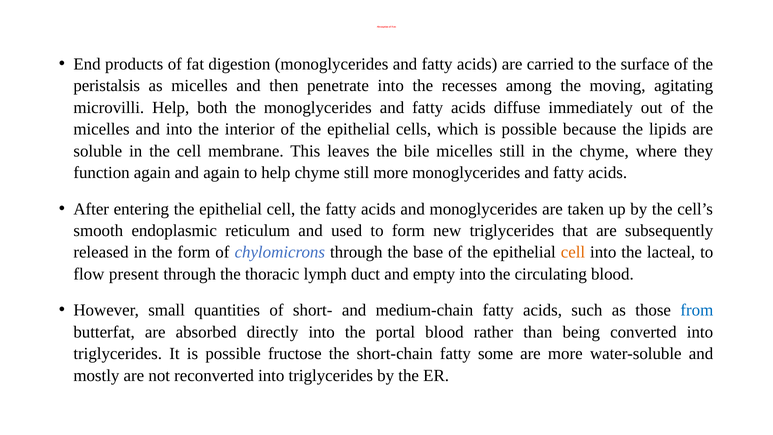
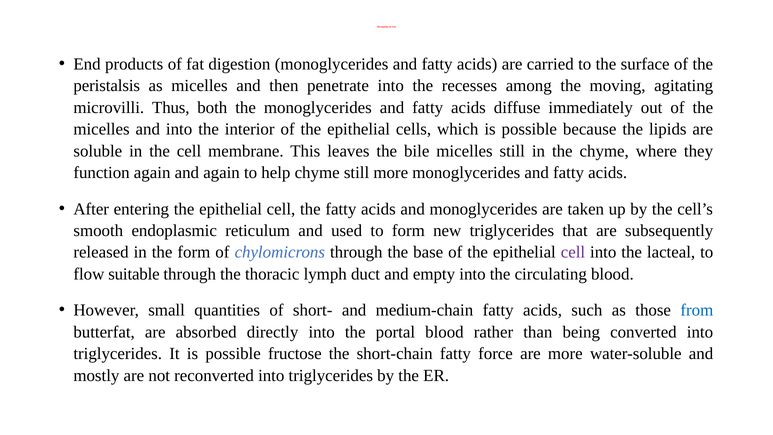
microvilli Help: Help -> Thus
cell at (573, 252) colour: orange -> purple
present: present -> suitable
some: some -> force
